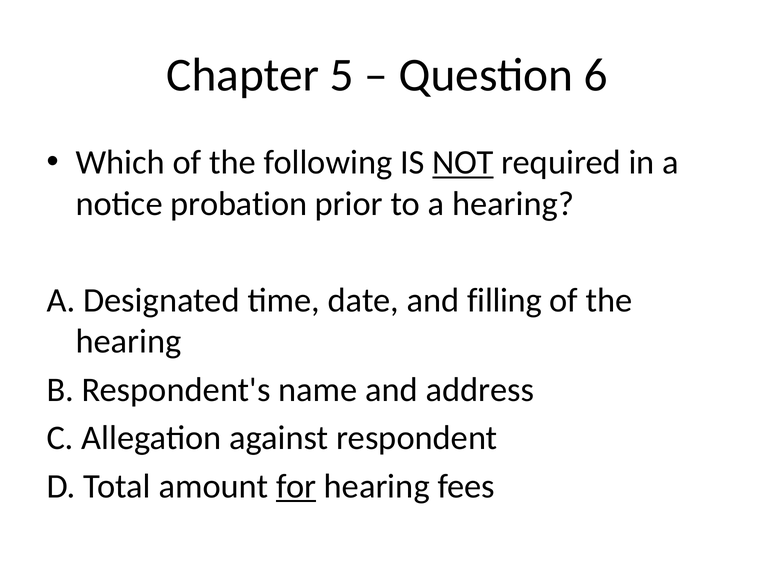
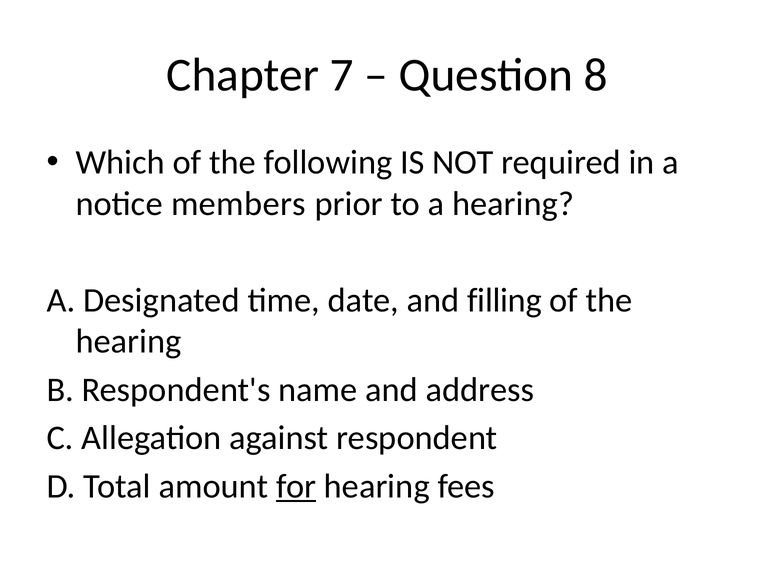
5: 5 -> 7
6: 6 -> 8
NOT underline: present -> none
probation: probation -> members
